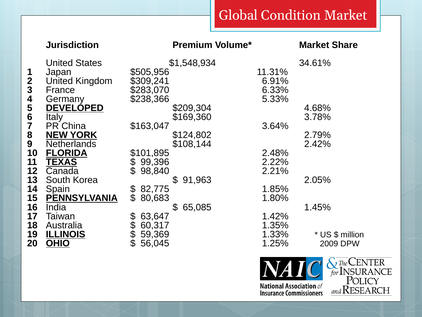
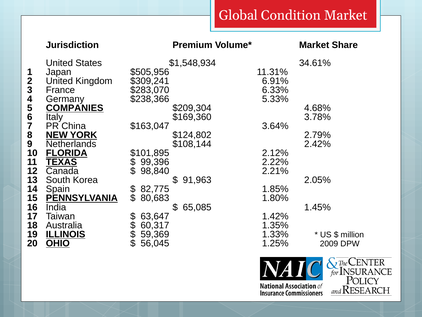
DEVELOPED: DEVELOPED -> COMPANIES
2.48%: 2.48% -> 2.12%
